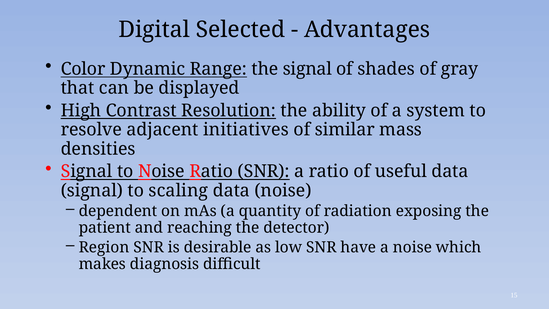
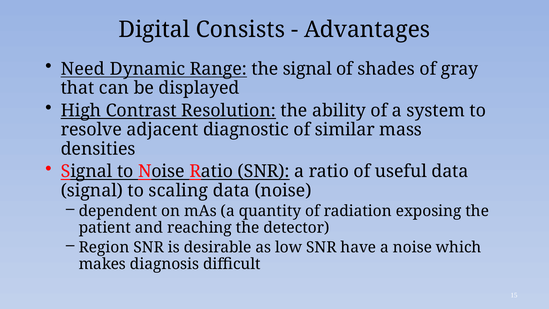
Selected: Selected -> Consists
Color: Color -> Need
initiatives: initiatives -> diagnostic
